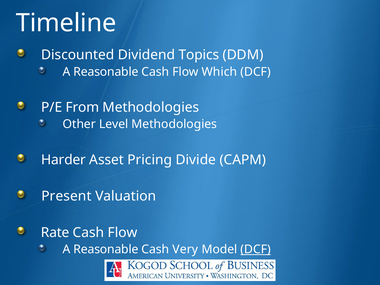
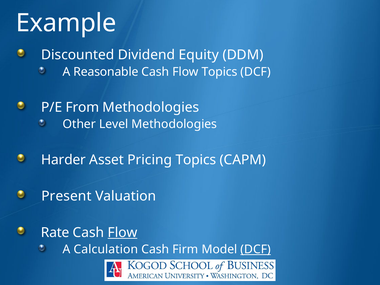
Timeline: Timeline -> Example
Topics: Topics -> Equity
Flow Which: Which -> Topics
Pricing Divide: Divide -> Topics
Flow at (122, 232) underline: none -> present
Reasonable at (106, 249): Reasonable -> Calculation
Very: Very -> Firm
